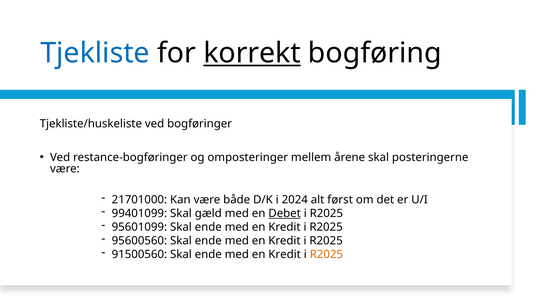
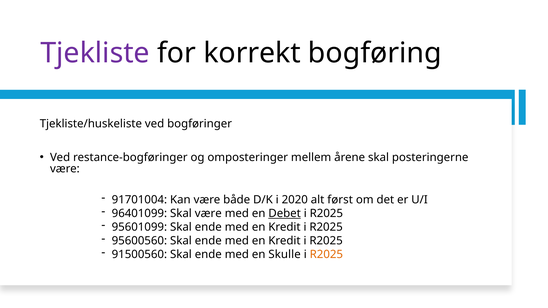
Tjekliste colour: blue -> purple
korrekt underline: present -> none
21701000: 21701000 -> 91701004
2024: 2024 -> 2020
99401099: 99401099 -> 96401099
Skal gæld: gæld -> være
Kredit at (285, 255): Kredit -> Skulle
